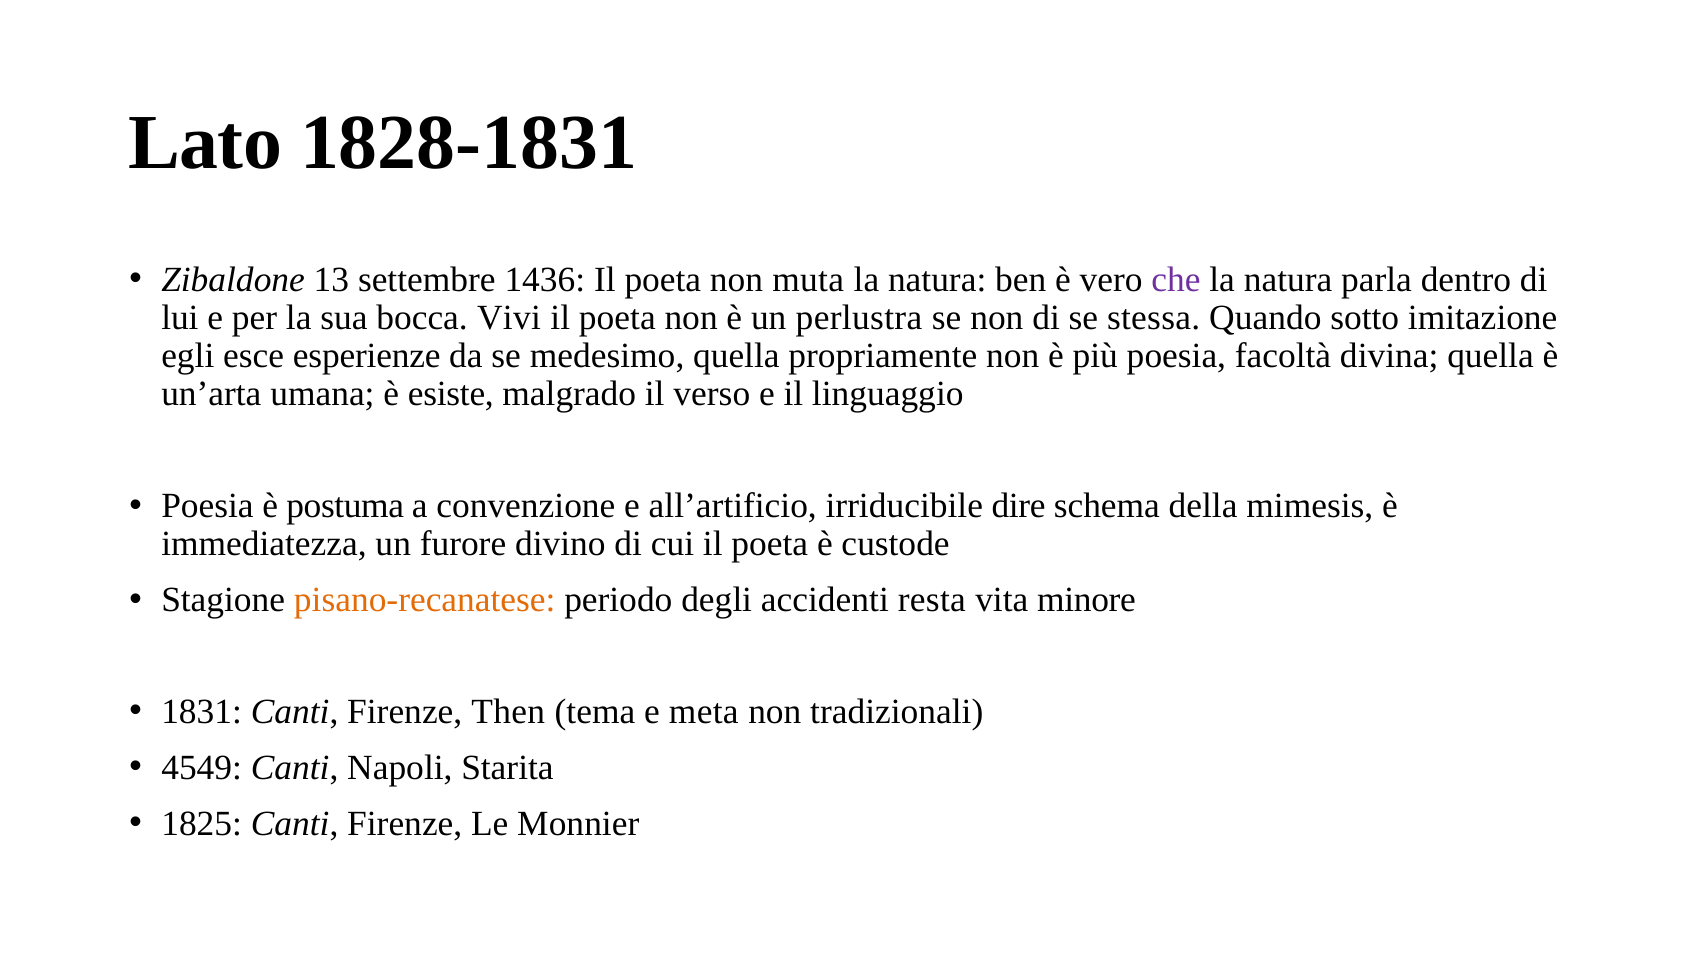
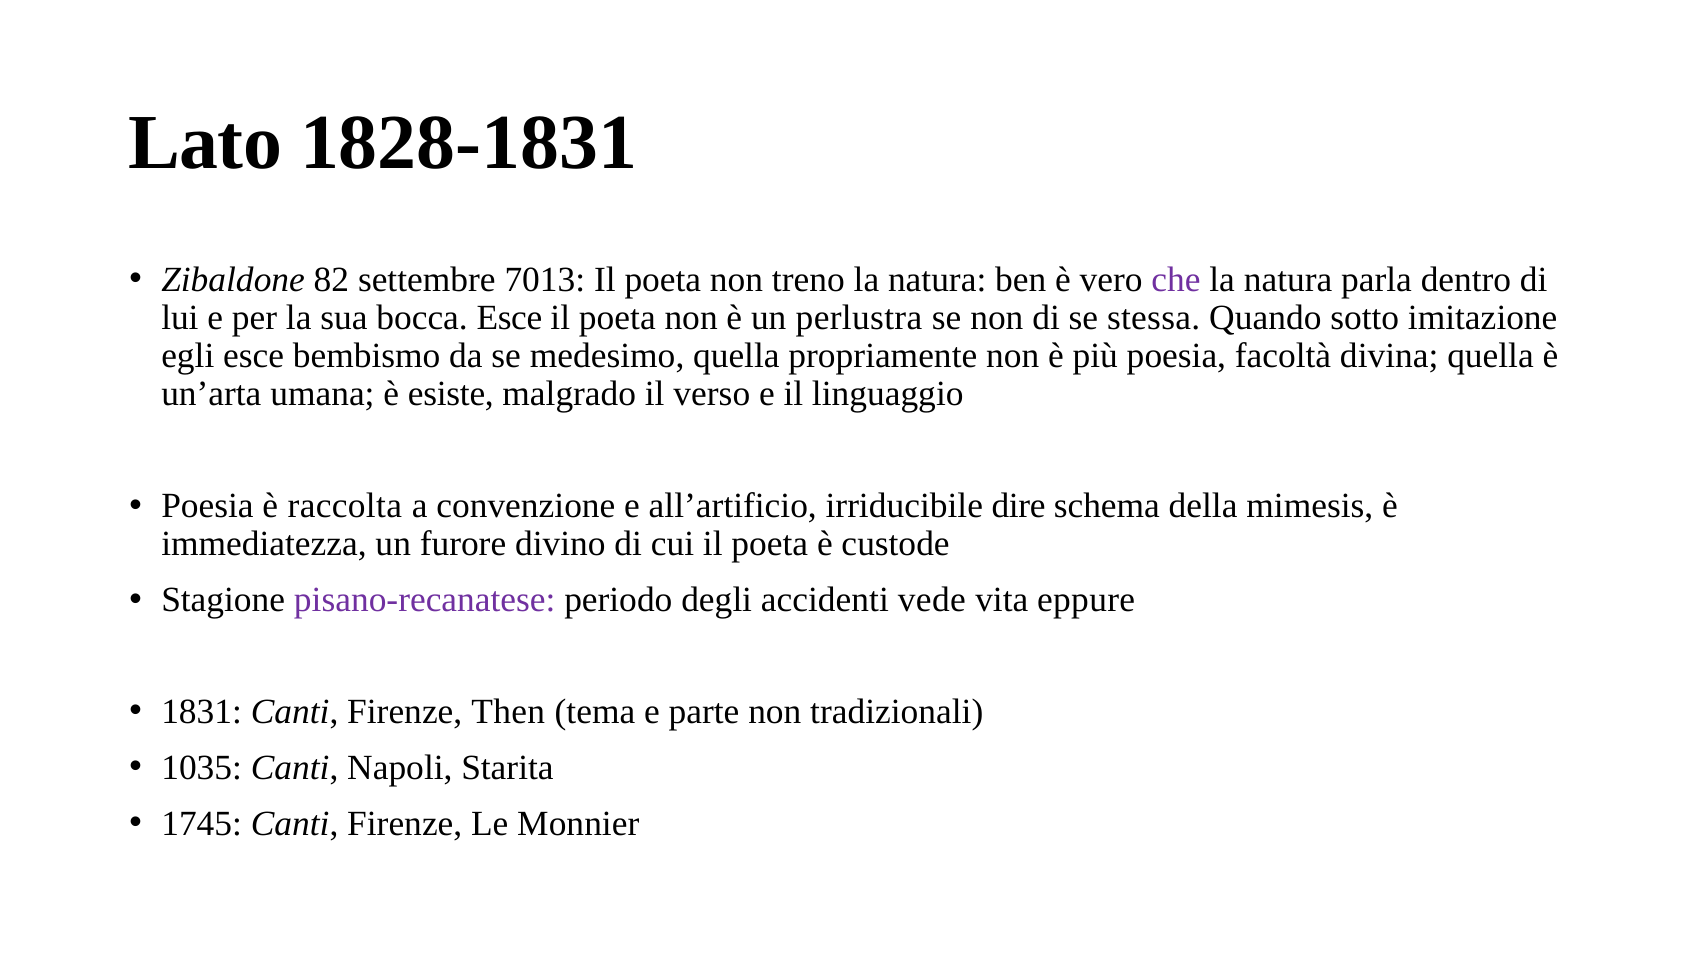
13: 13 -> 82
1436: 1436 -> 7013
muta: muta -> treno
bocca Vivi: Vivi -> Esce
esperienze: esperienze -> bembismo
postuma: postuma -> raccolta
pisano-recanatese colour: orange -> purple
resta: resta -> vede
minore: minore -> eppure
meta: meta -> parte
4549: 4549 -> 1035
1825: 1825 -> 1745
